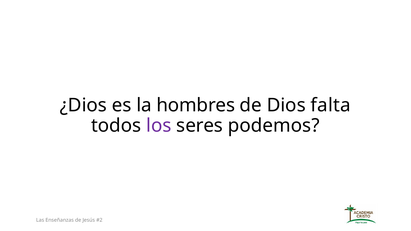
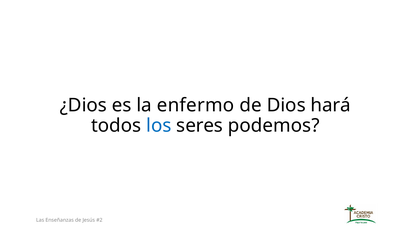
hombres: hombres -> enfermo
falta: falta -> hará
los colour: purple -> blue
